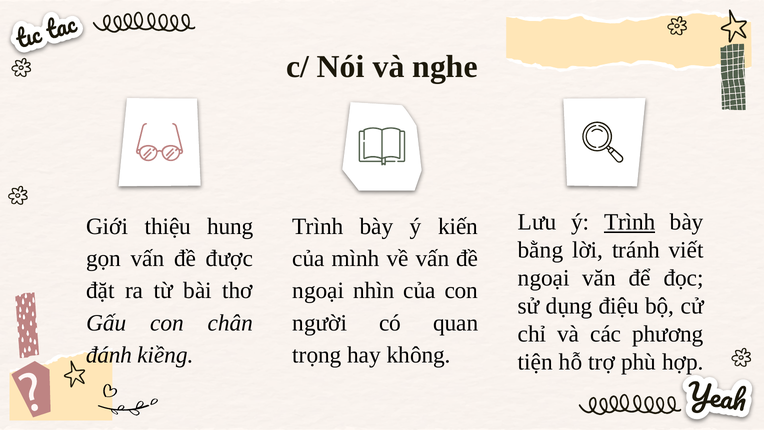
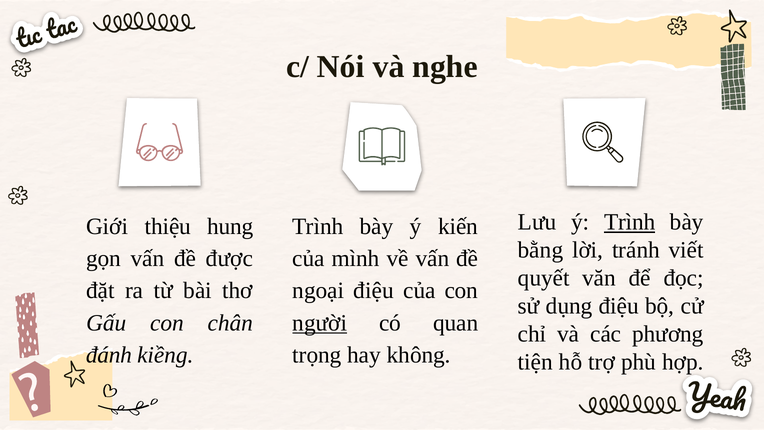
ngoại at (544, 278): ngoại -> quyết
ngoại nhìn: nhìn -> điệu
người underline: none -> present
